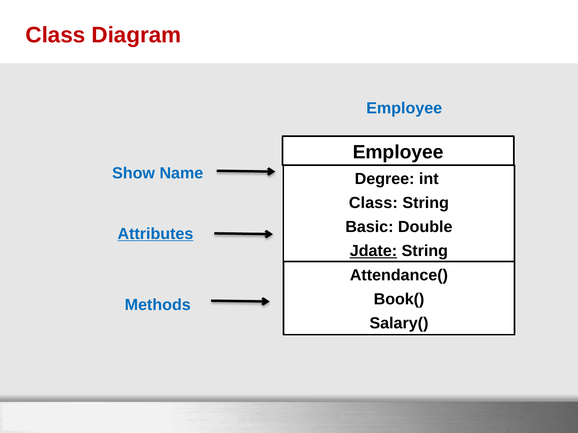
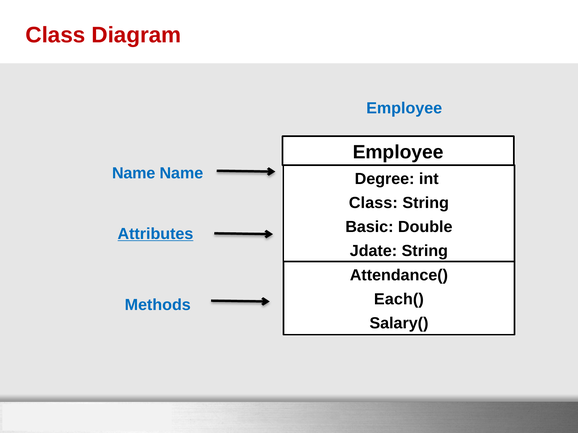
Show at (134, 173): Show -> Name
Jdate underline: present -> none
Book(: Book( -> Each(
